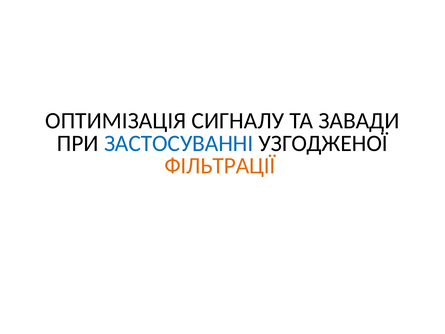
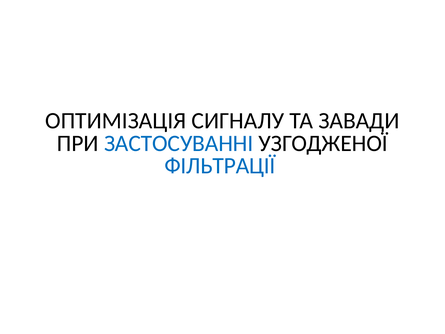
ФІЛЬТРАЦІЇ colour: orange -> blue
